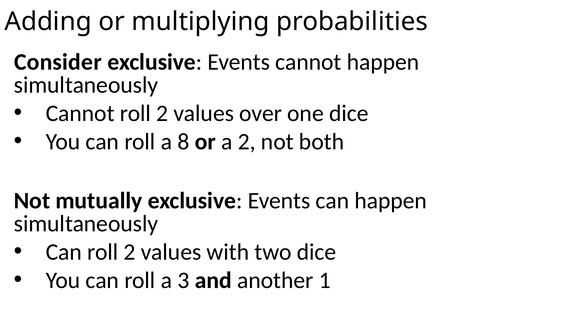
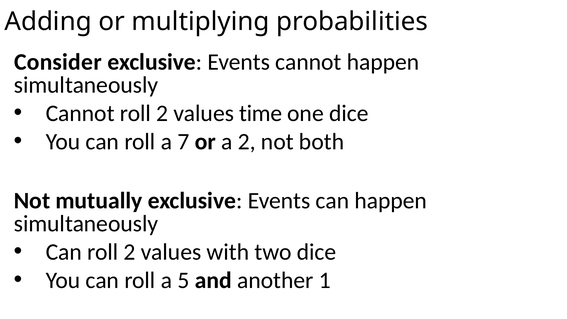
over: over -> time
8: 8 -> 7
3: 3 -> 5
